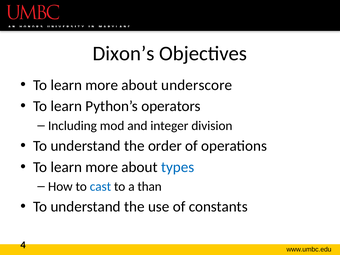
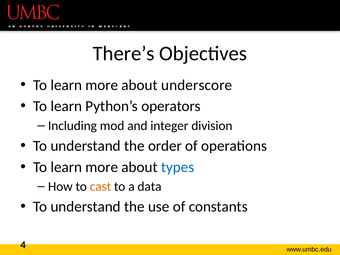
Dixon’s: Dixon’s -> There’s
cast colour: blue -> orange
than: than -> data
